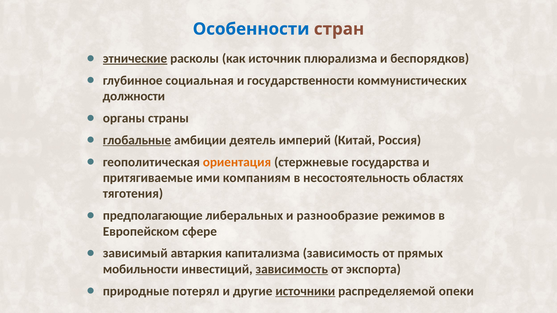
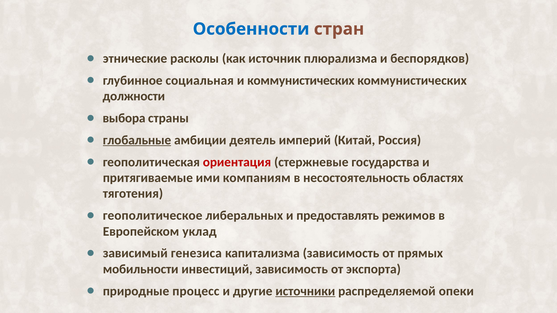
этнические underline: present -> none
и государственности: государственности -> коммунистических
органы: органы -> выбора
ориентация colour: orange -> red
предполагающие: предполагающие -> геополитическое
разнообразие: разнообразие -> предоставлять
сфере: сфере -> уклад
автаркия: автаркия -> генезиса
зависимость at (292, 269) underline: present -> none
потерял: потерял -> процесс
